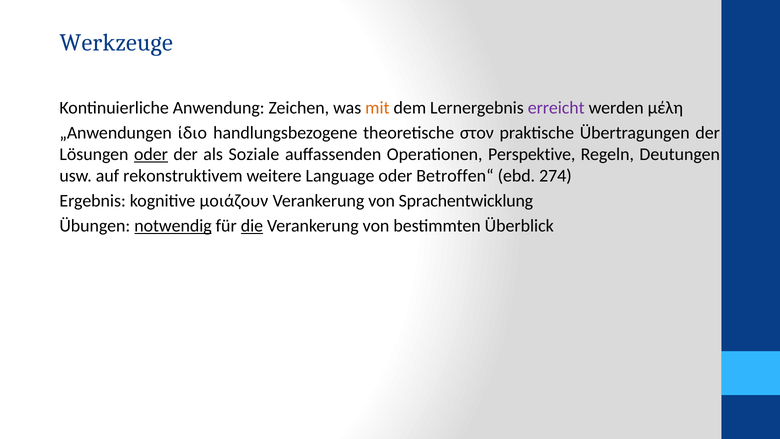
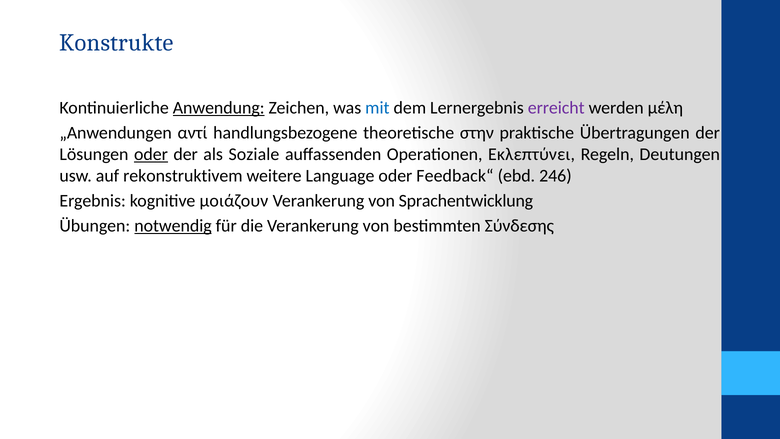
Werkzeuge: Werkzeuge -> Konstrukte
Anwendung underline: none -> present
mit colour: orange -> blue
ίδιο: ίδιο -> αντί
στον: στον -> στην
Perspektive: Perspektive -> Εκλεπτύνει
Betroffen“: Betroffen“ -> Feedback“
274: 274 -> 246
die underline: present -> none
Überblick: Überblick -> Σύνδεσης
